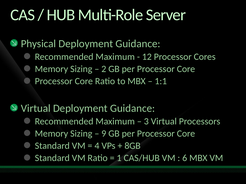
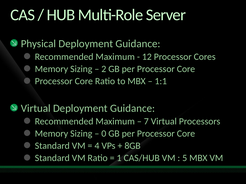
3: 3 -> 7
9: 9 -> 0
6: 6 -> 5
